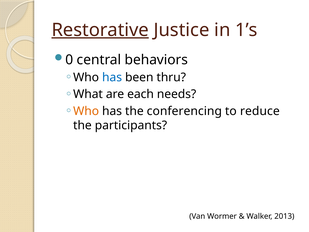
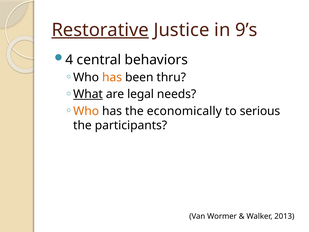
1’s: 1’s -> 9’s
0: 0 -> 4
has at (112, 77) colour: blue -> orange
What underline: none -> present
each: each -> legal
conferencing: conferencing -> economically
reduce: reduce -> serious
